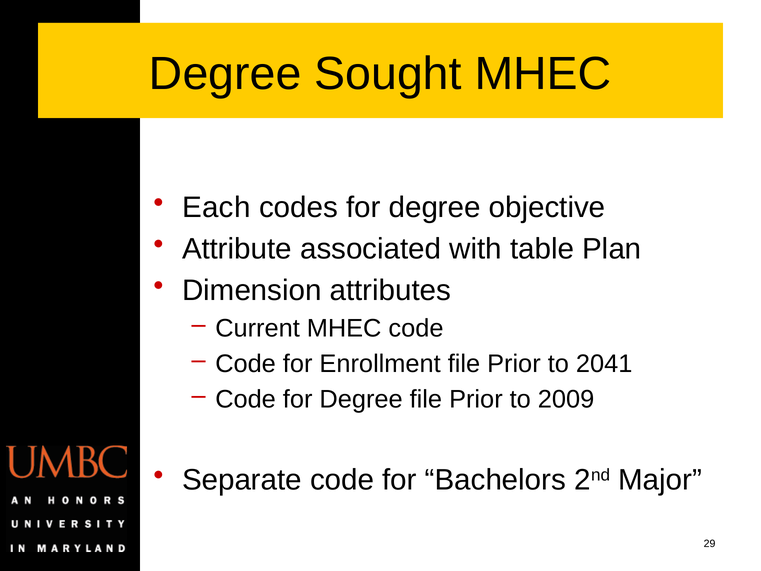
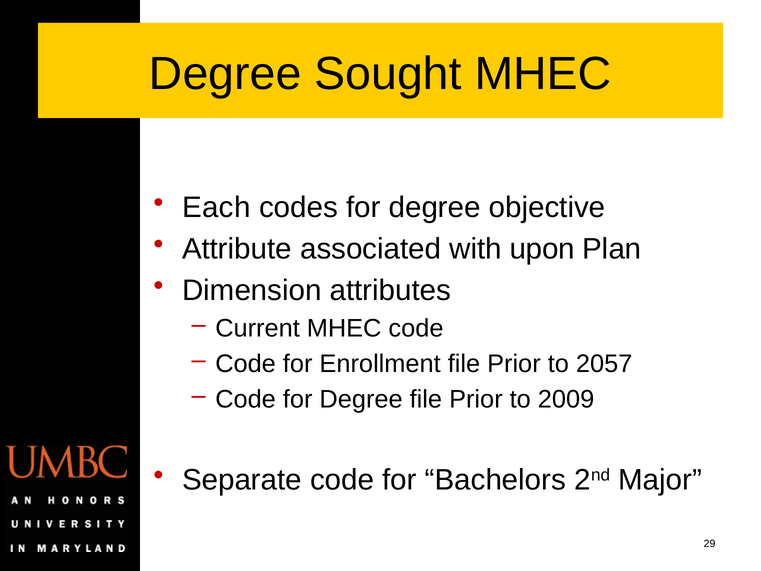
table: table -> upon
2041: 2041 -> 2057
